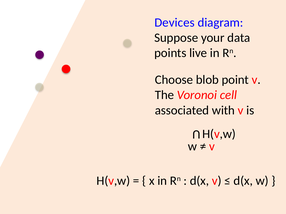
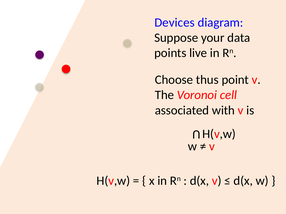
blob: blob -> thus
